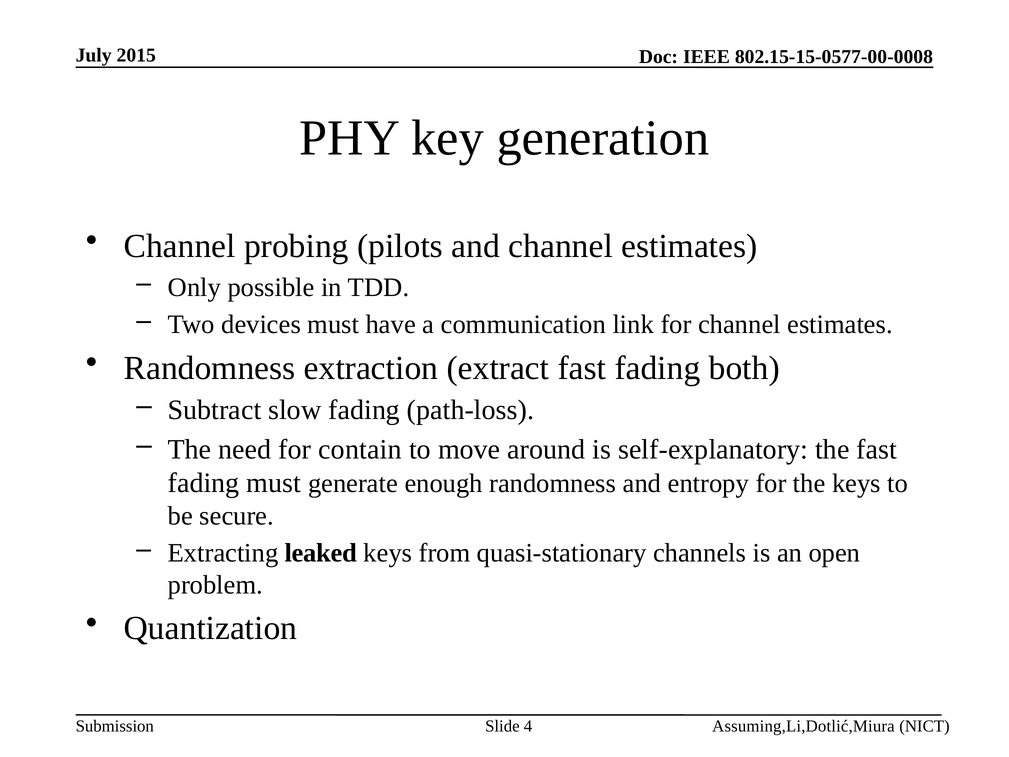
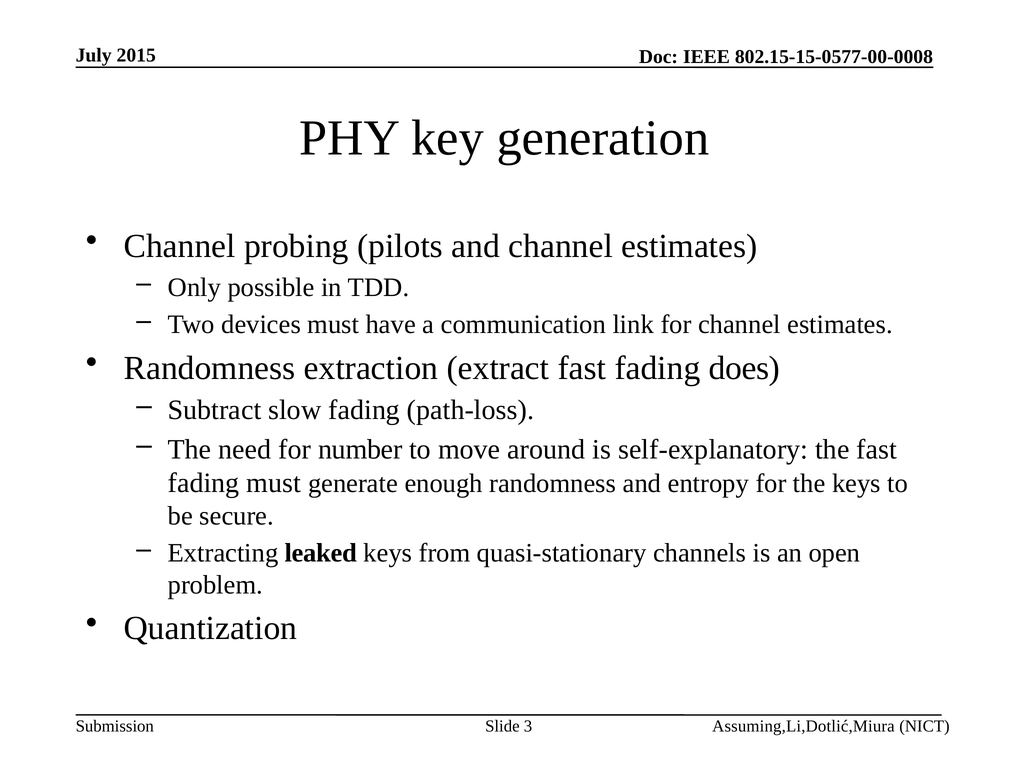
both: both -> does
contain: contain -> number
4: 4 -> 3
